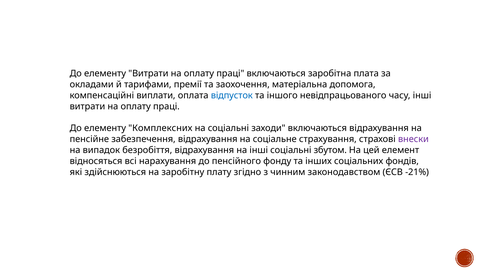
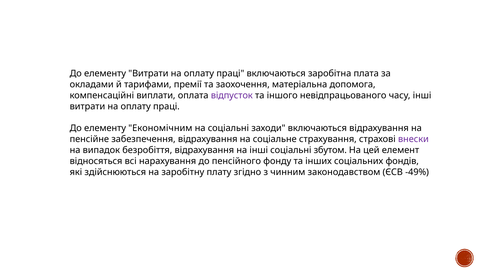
відпусток colour: blue -> purple
Комплексних: Комплексних -> Економічним
-21%: -21% -> -49%
